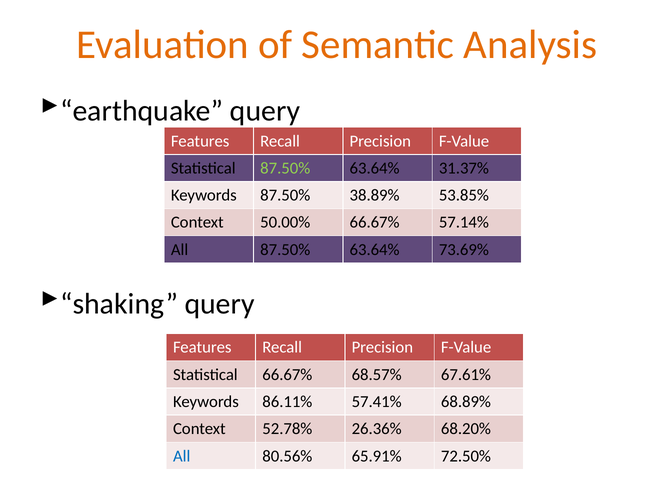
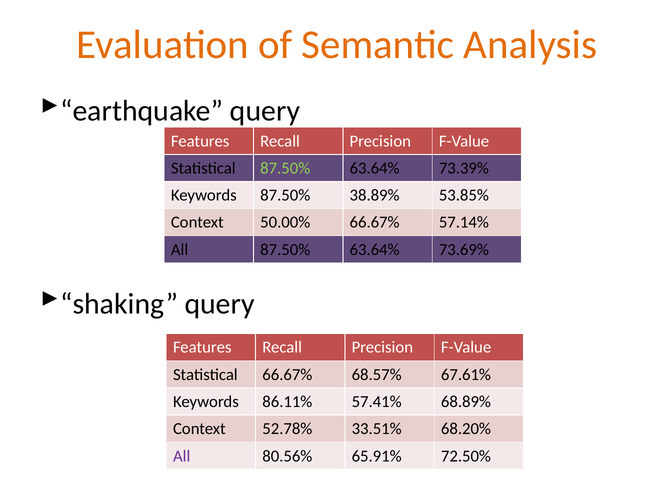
31.37%: 31.37% -> 73.39%
26.36%: 26.36% -> 33.51%
All at (182, 456) colour: blue -> purple
